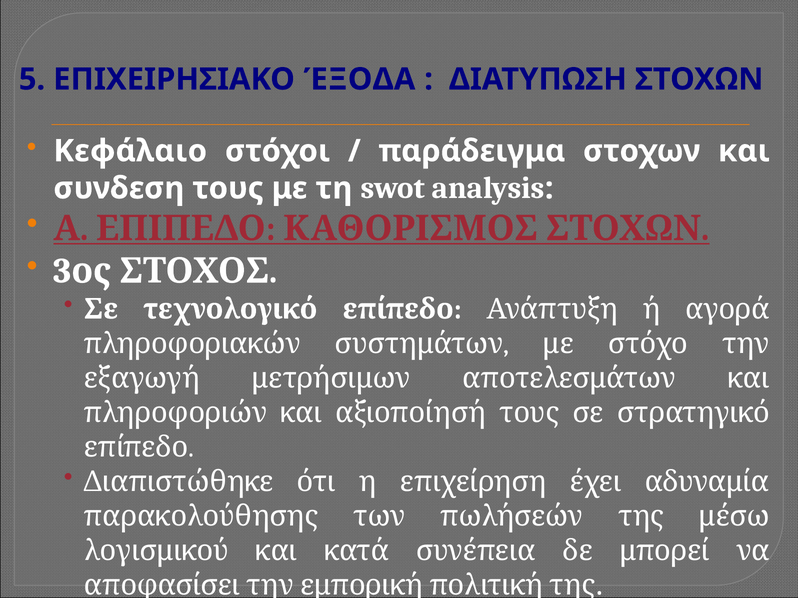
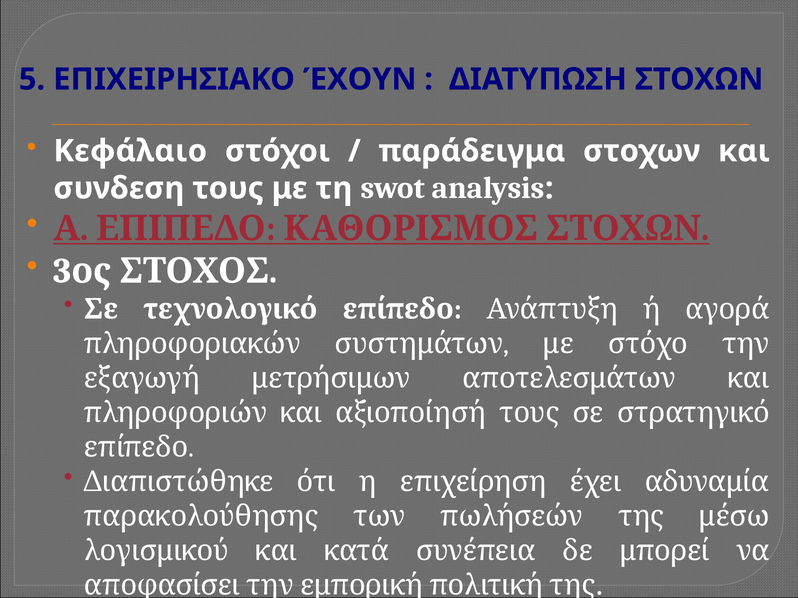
ΈΞΟΔΑ: ΈΞΟΔΑ -> ΈΧΟΥΝ
